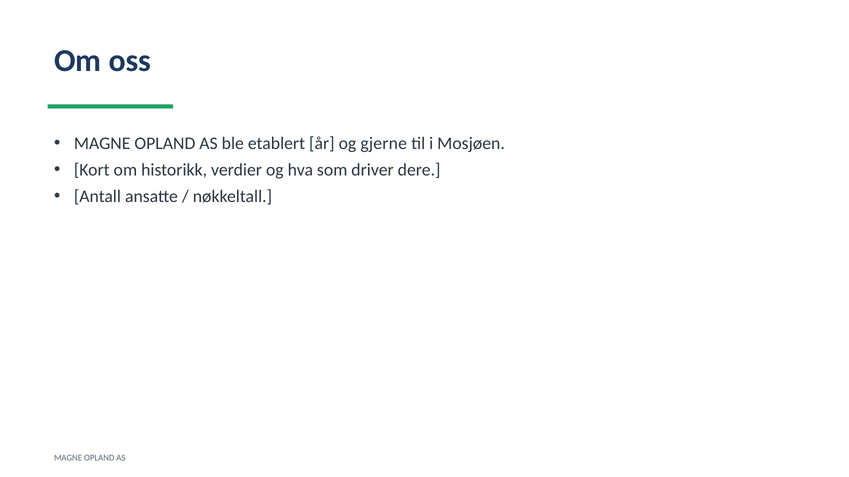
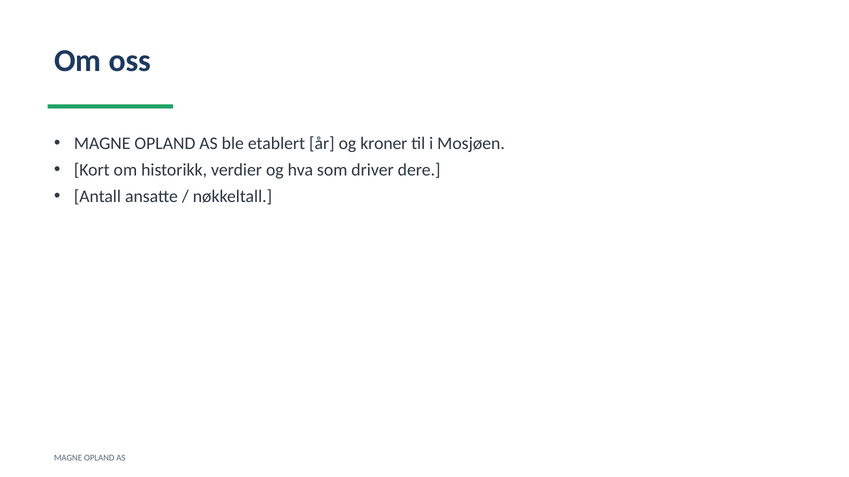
gjerne: gjerne -> kroner
